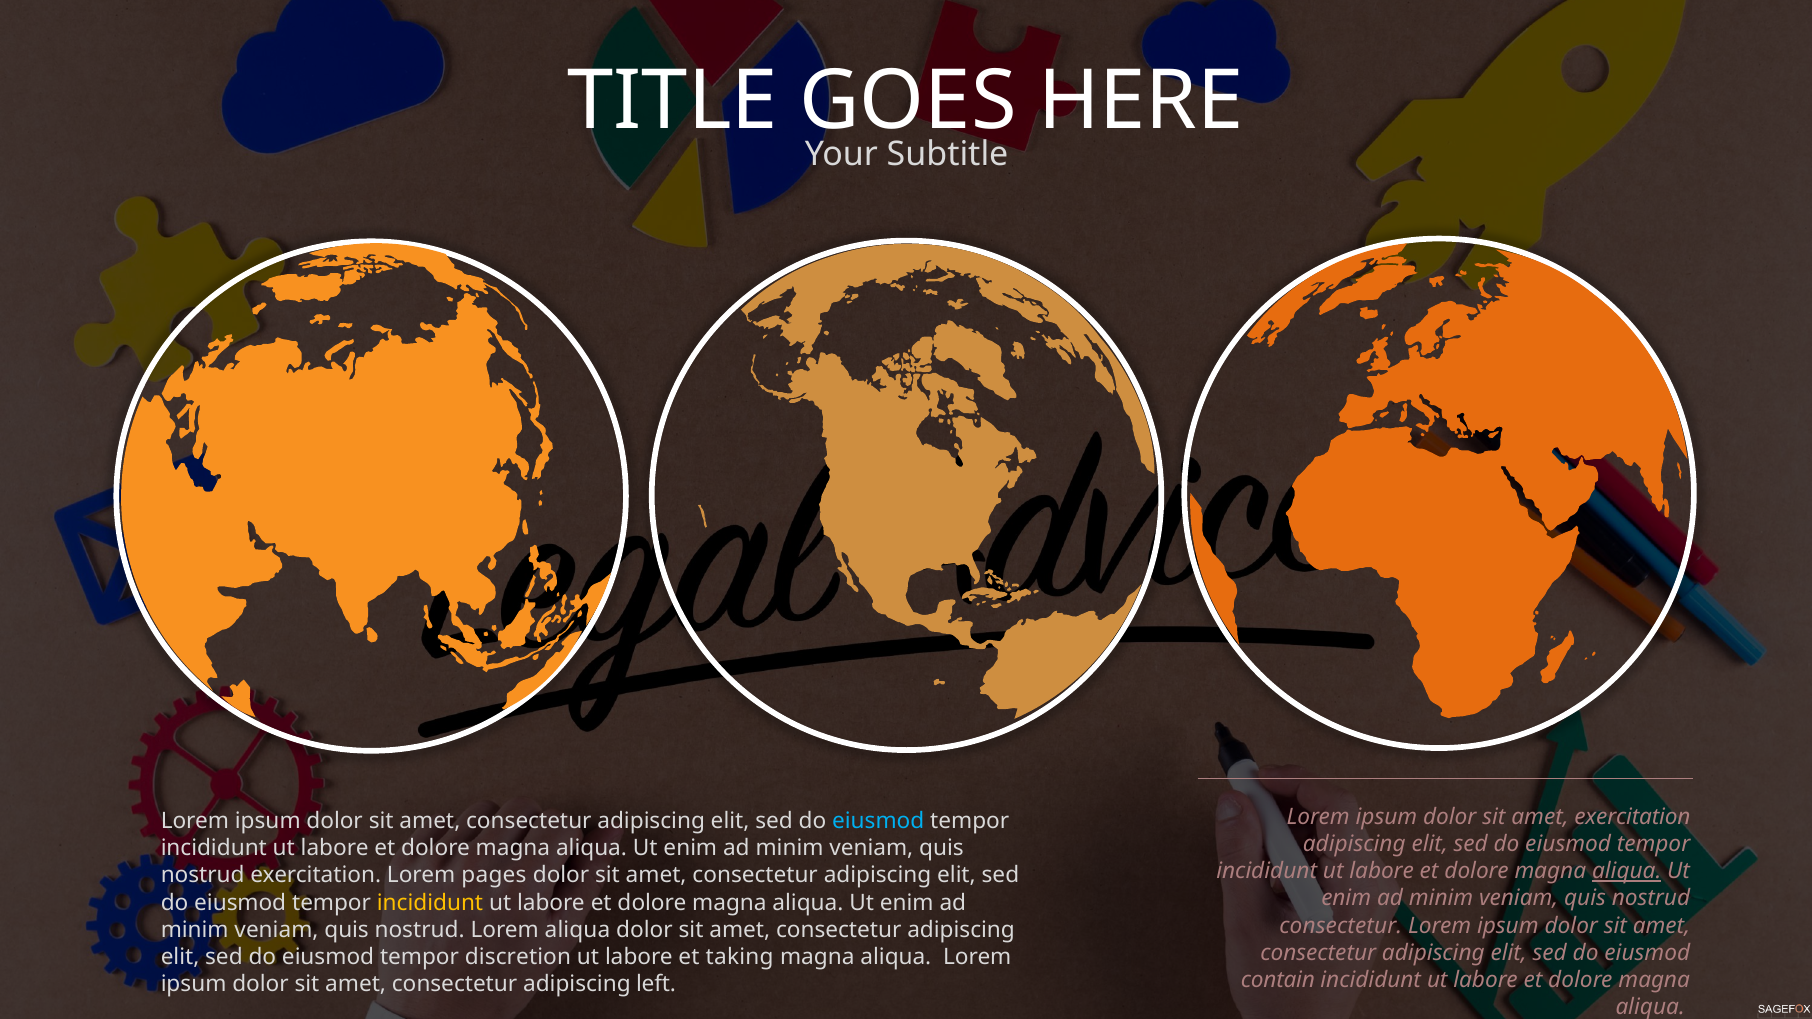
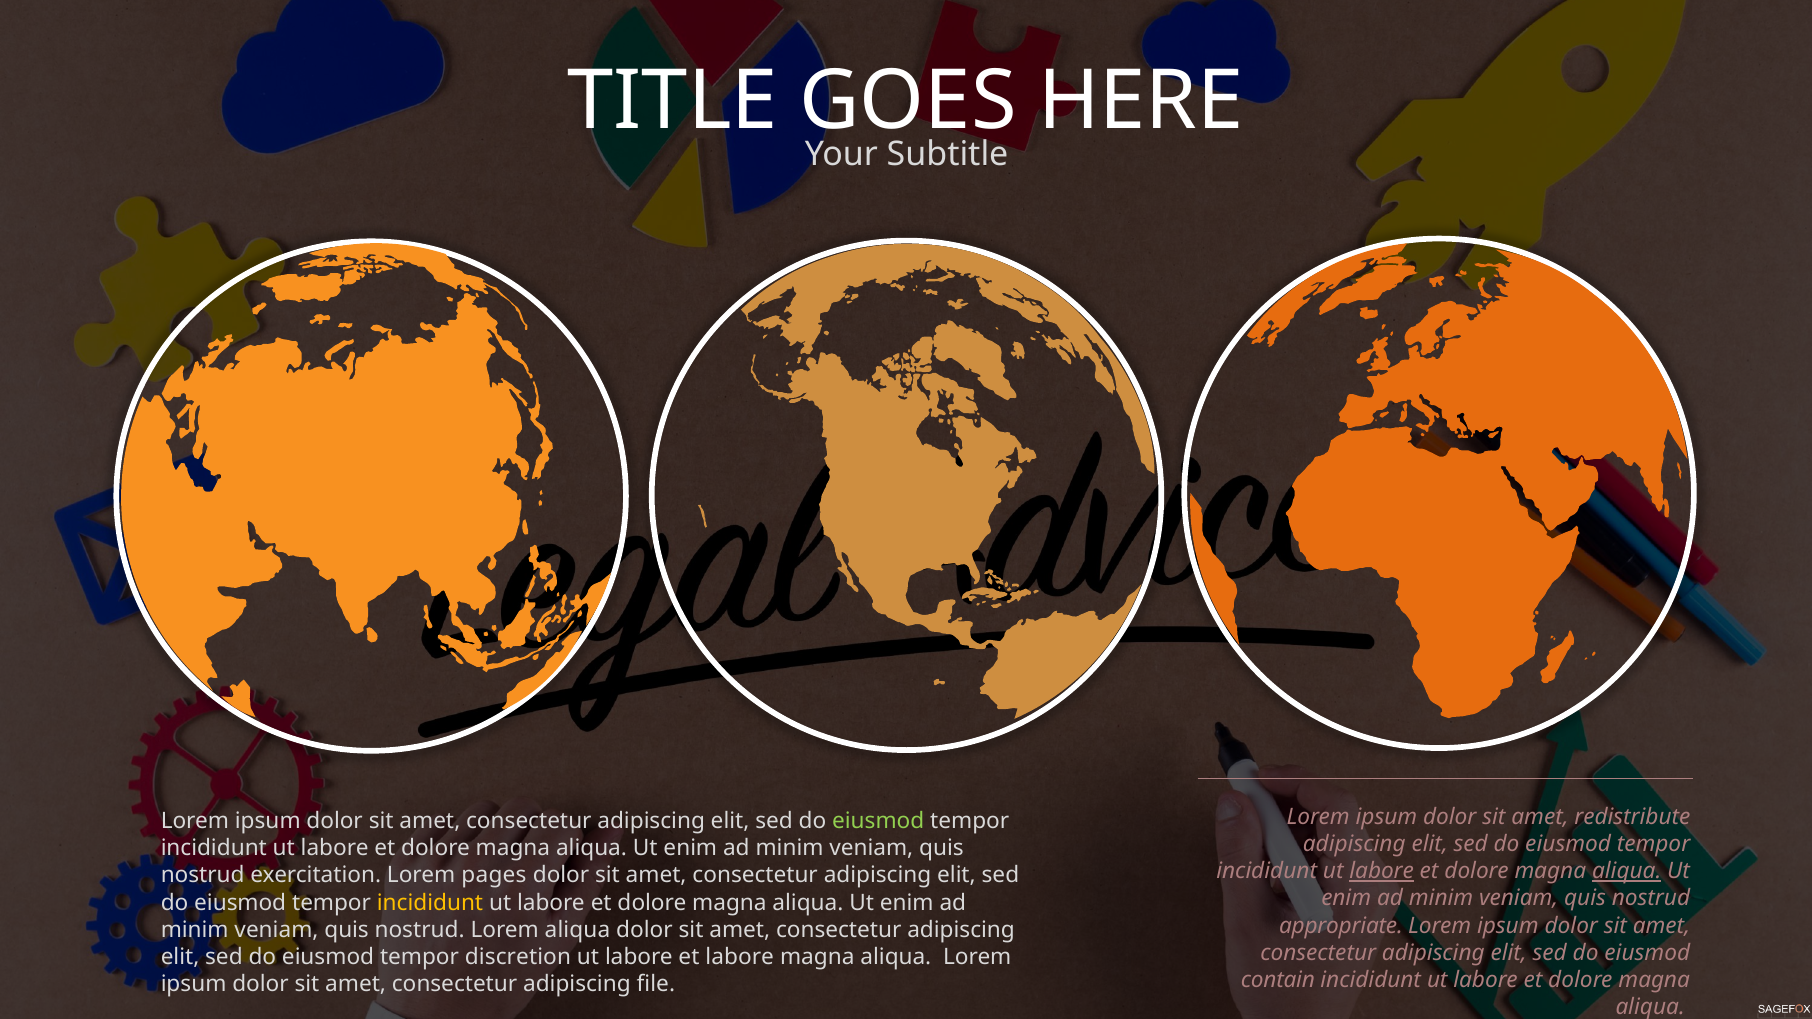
amet exercitation: exercitation -> redistribute
eiusmod at (878, 821) colour: light blue -> light green
labore at (1382, 871) underline: none -> present
consectetur at (1341, 926): consectetur -> appropriate
et taking: taking -> labore
left: left -> file
